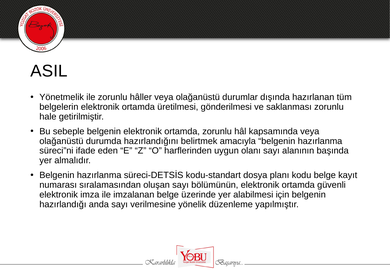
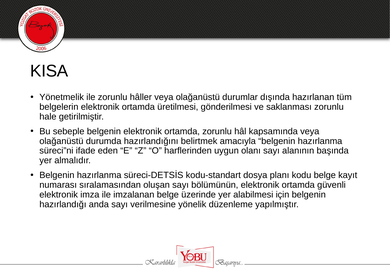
ASIL: ASIL -> KISA
